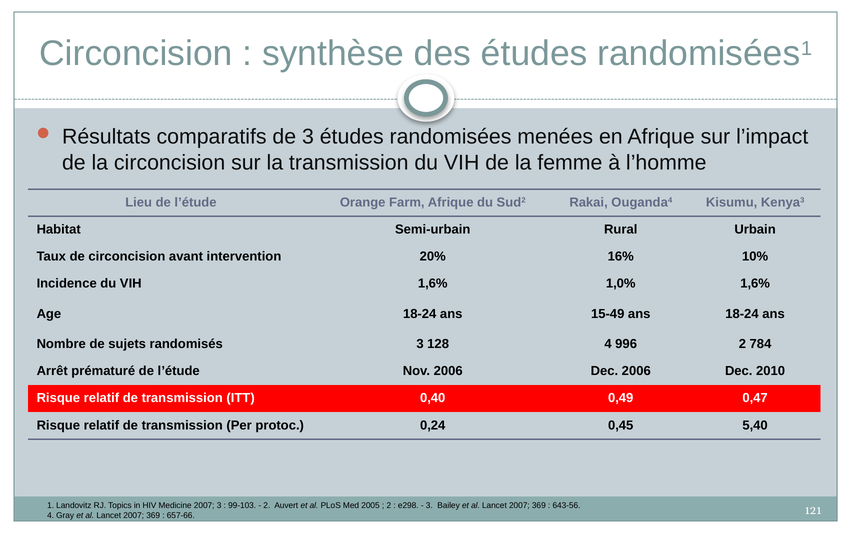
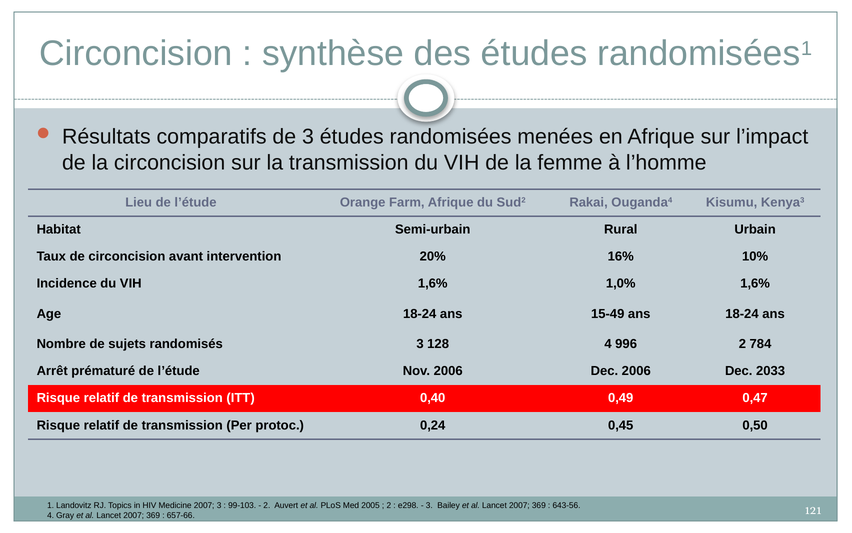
2010: 2010 -> 2033
5,40: 5,40 -> 0,50
